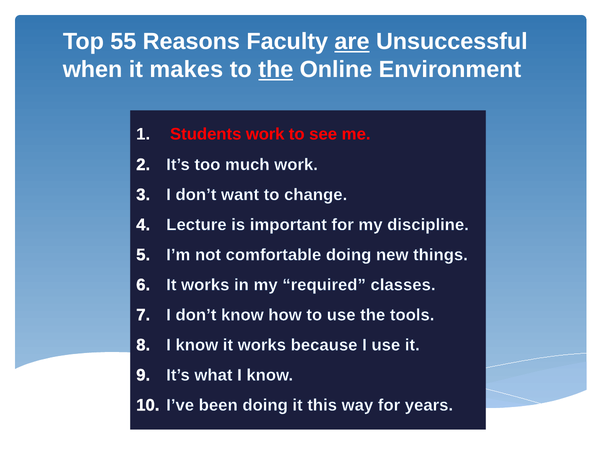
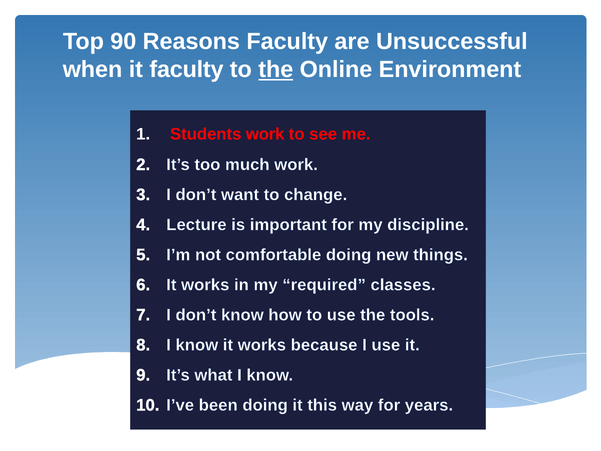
55: 55 -> 90
are underline: present -> none
it makes: makes -> faculty
